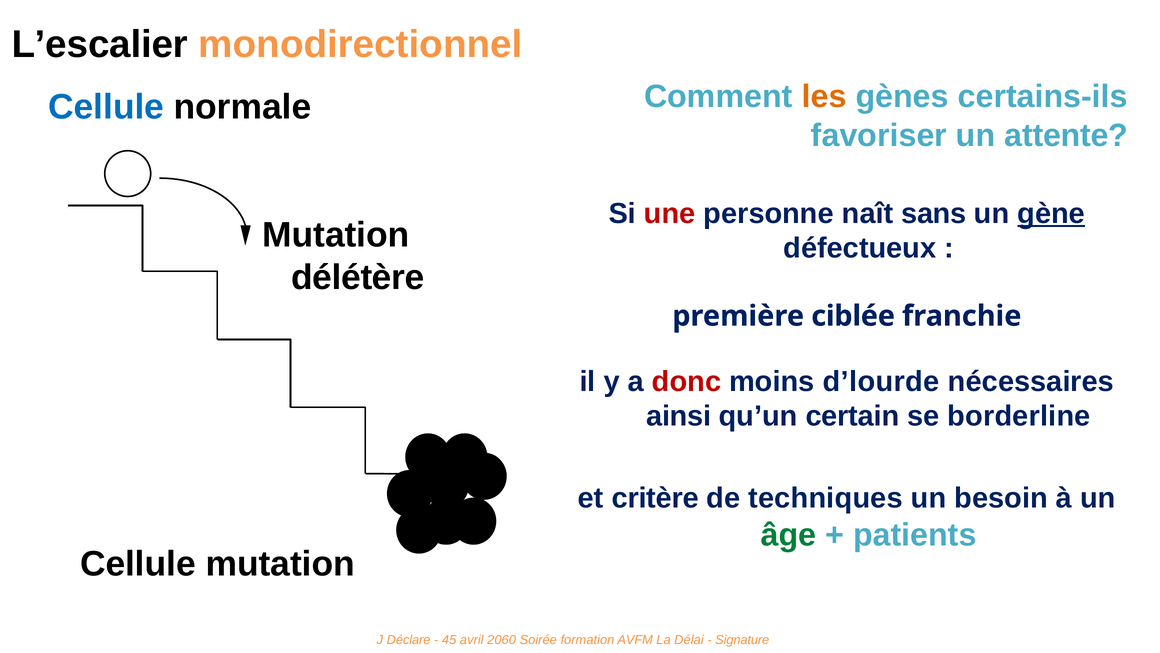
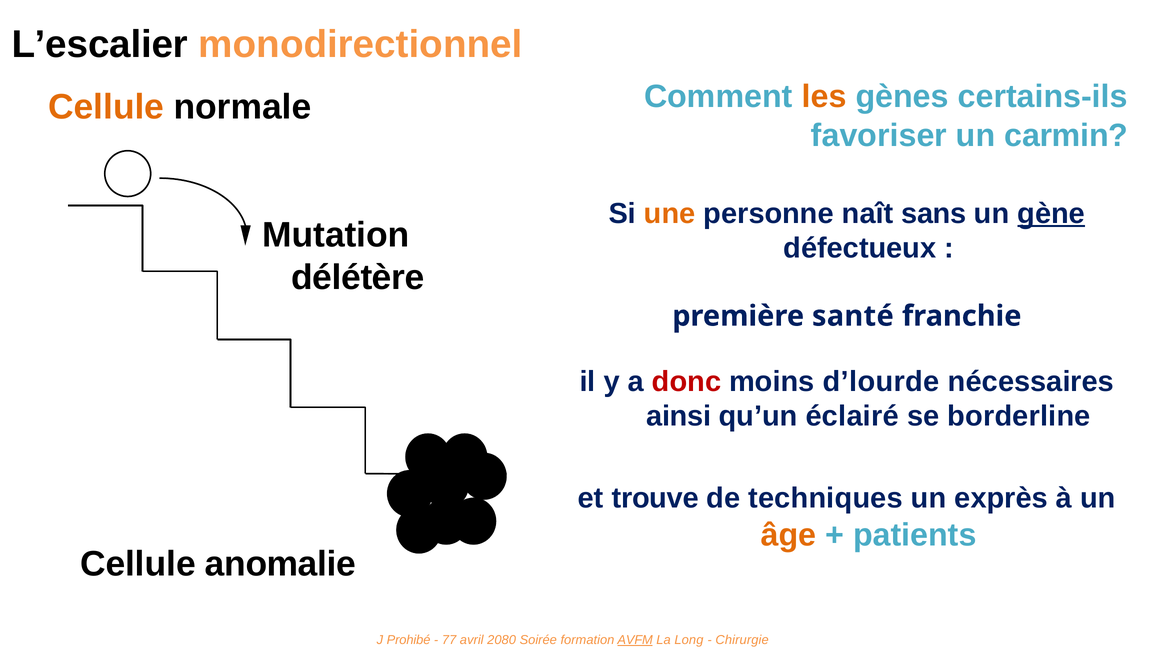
Cellule at (106, 107) colour: blue -> orange
attente: attente -> carmin
une colour: red -> orange
ciblée: ciblée -> santé
certain: certain -> éclairé
critère: critère -> trouve
besoin: besoin -> exprès
âge colour: green -> orange
Cellule mutation: mutation -> anomalie
Déclare: Déclare -> Prohibé
45: 45 -> 77
2060: 2060 -> 2080
AVFM underline: none -> present
Délai: Délai -> Long
Signature: Signature -> Chirurgie
